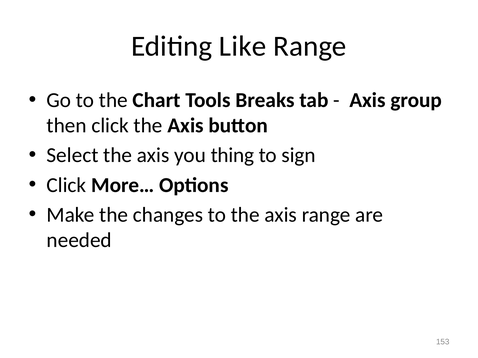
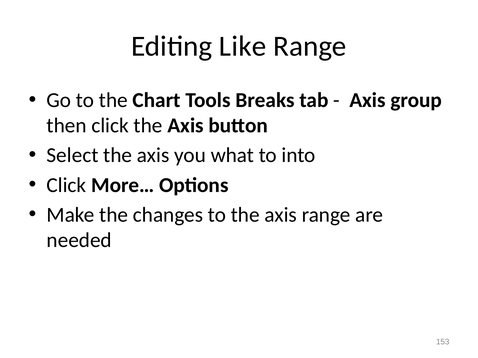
thing: thing -> what
sign: sign -> into
